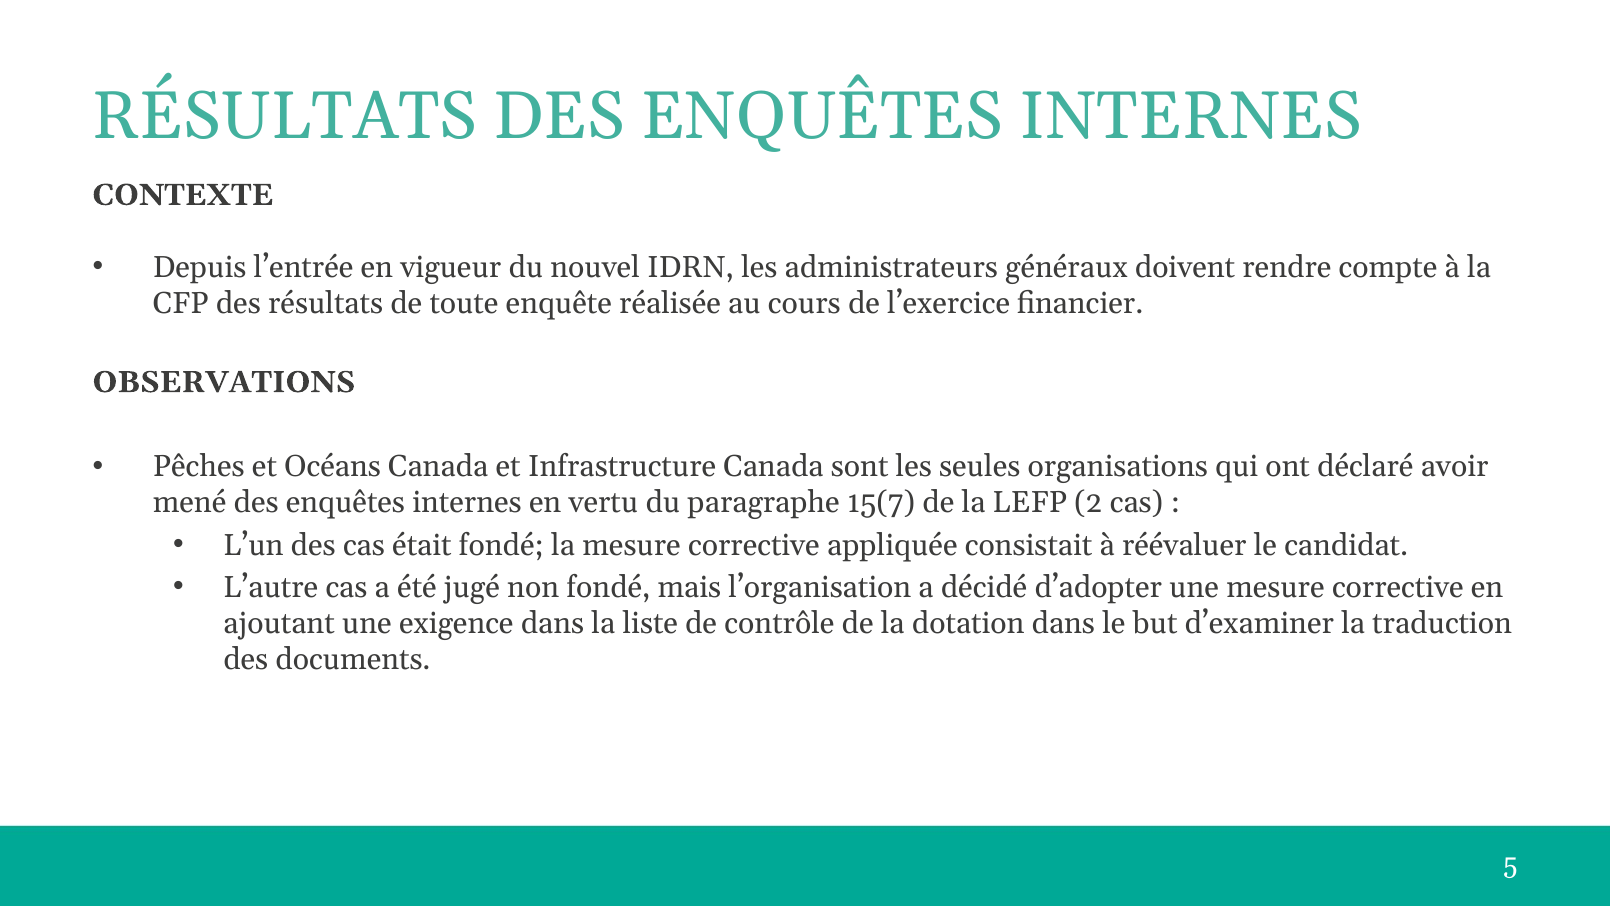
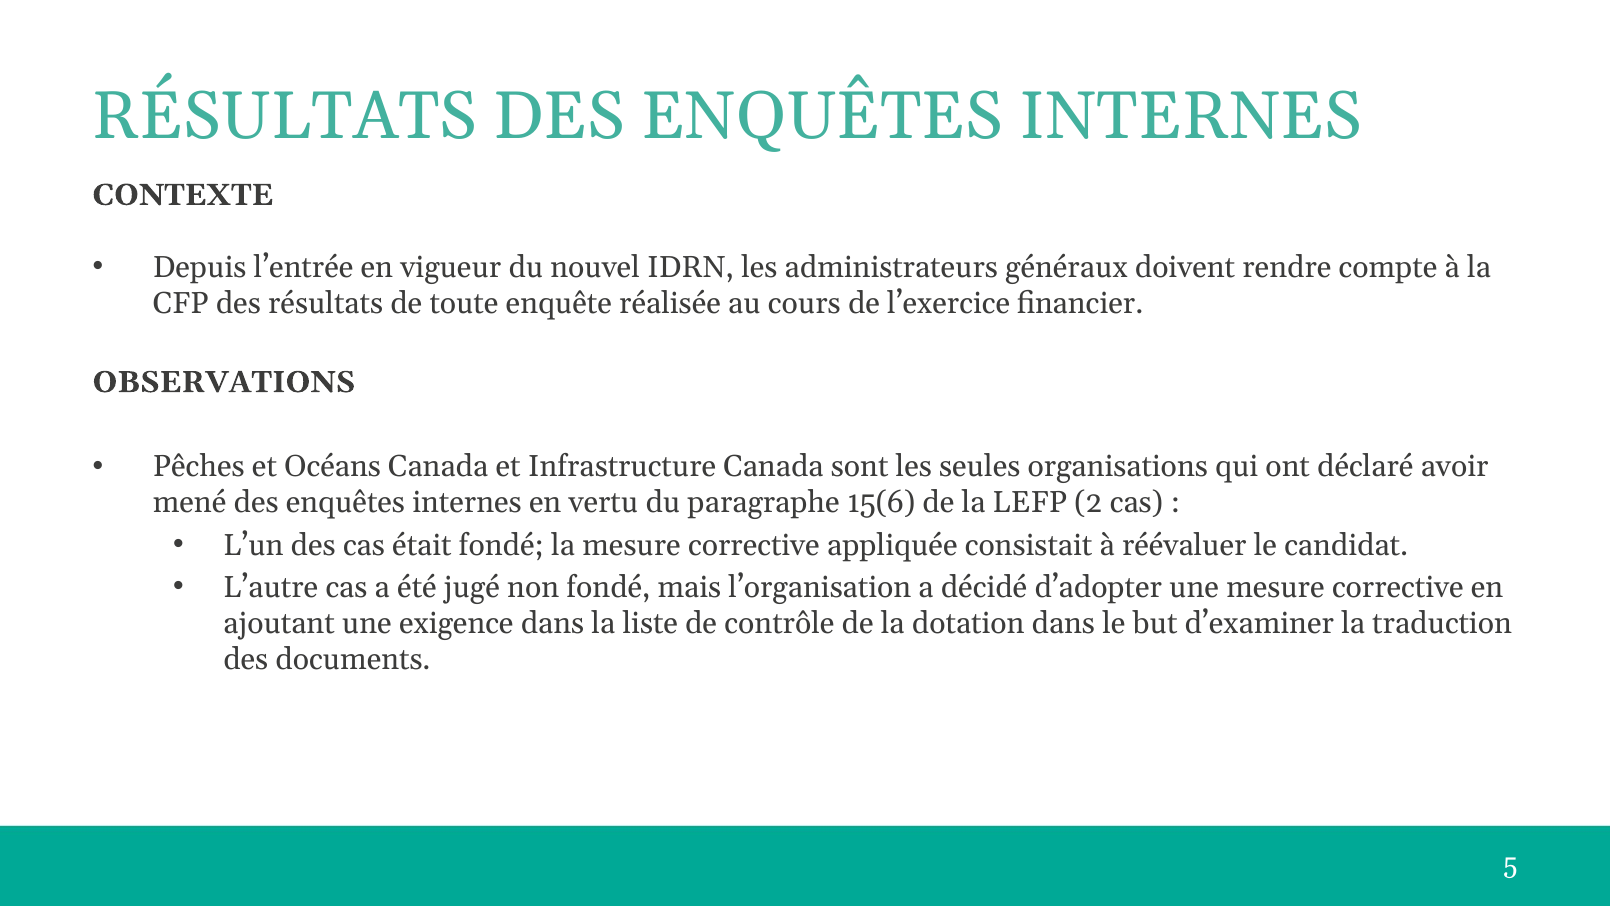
15(7: 15(7 -> 15(6
